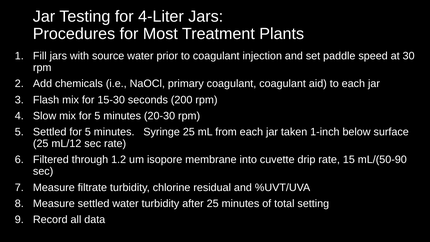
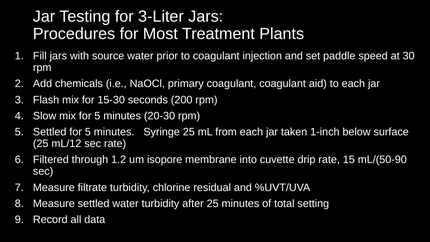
4-Liter: 4-Liter -> 3-Liter
